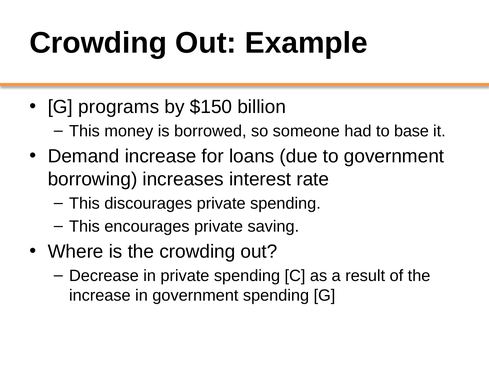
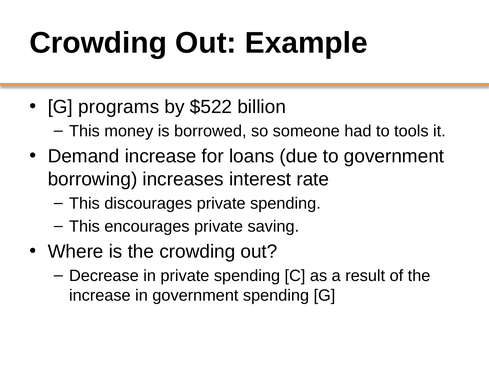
$150: $150 -> $522
base: base -> tools
